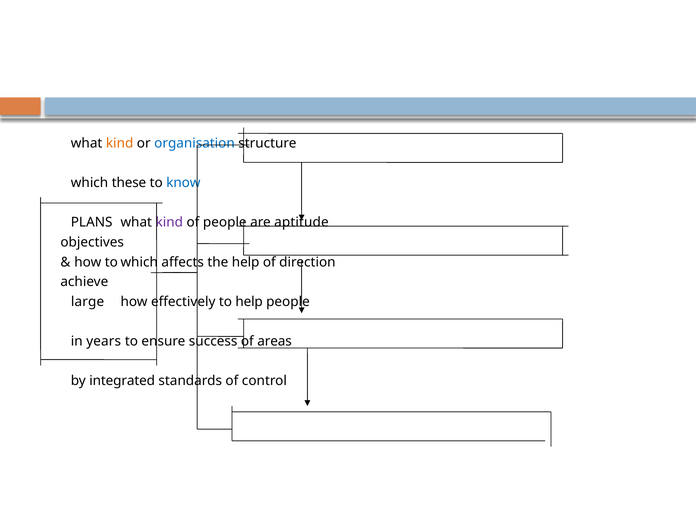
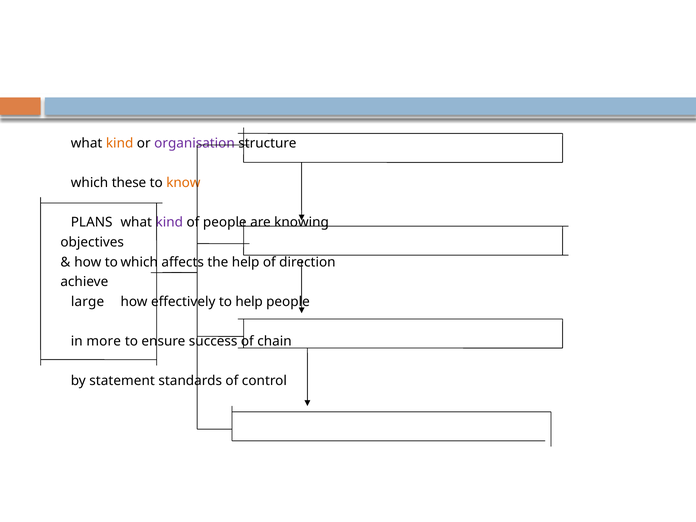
organisation colour: blue -> purple
know colour: blue -> orange
aptitude: aptitude -> knowing
years: years -> more
areas: areas -> chain
integrated: integrated -> statement
